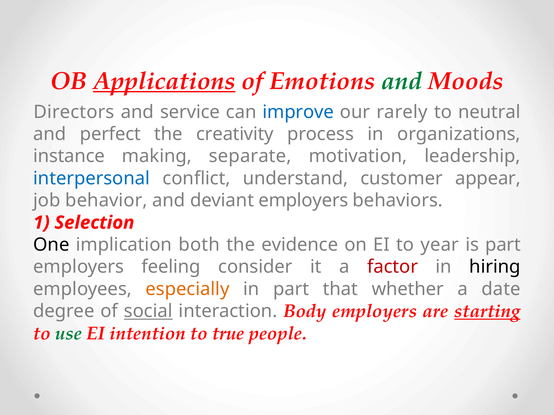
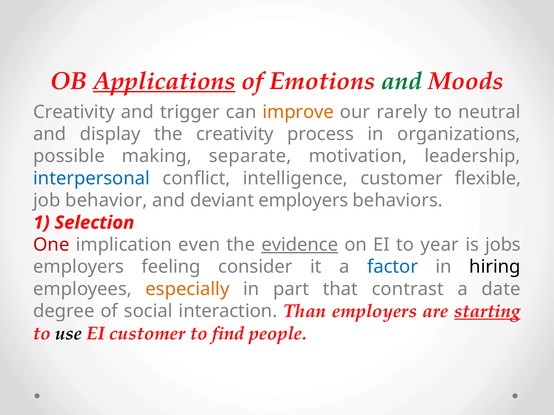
Directors at (74, 112): Directors -> Creativity
service: service -> trigger
improve colour: blue -> orange
perfect: perfect -> display
instance: instance -> possible
understand: understand -> intelligence
appear: appear -> flexible
One colour: black -> red
both: both -> even
evidence underline: none -> present
is part: part -> jobs
factor colour: red -> blue
whether: whether -> contrast
social underline: present -> none
Body: Body -> Than
use colour: green -> black
EI intention: intention -> customer
true: true -> find
